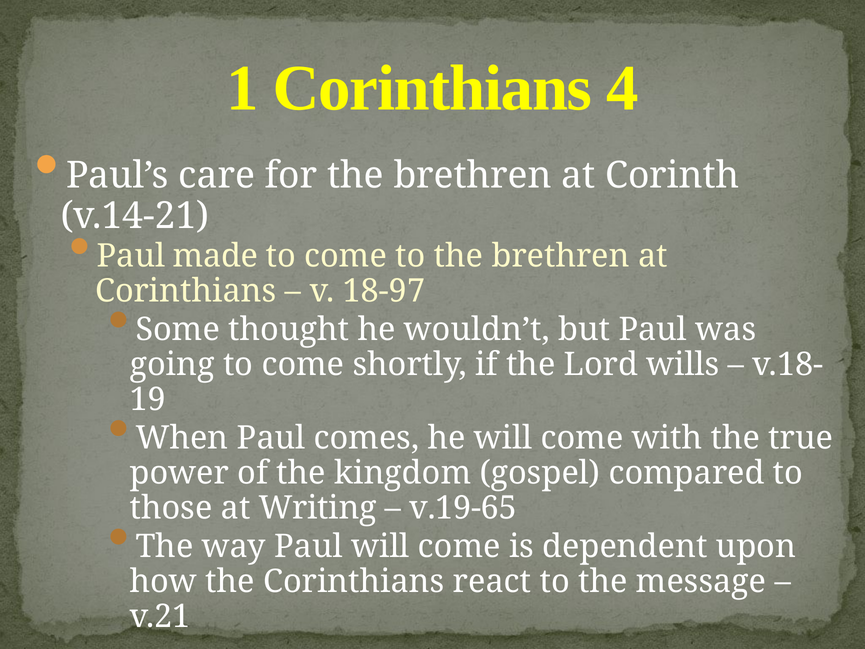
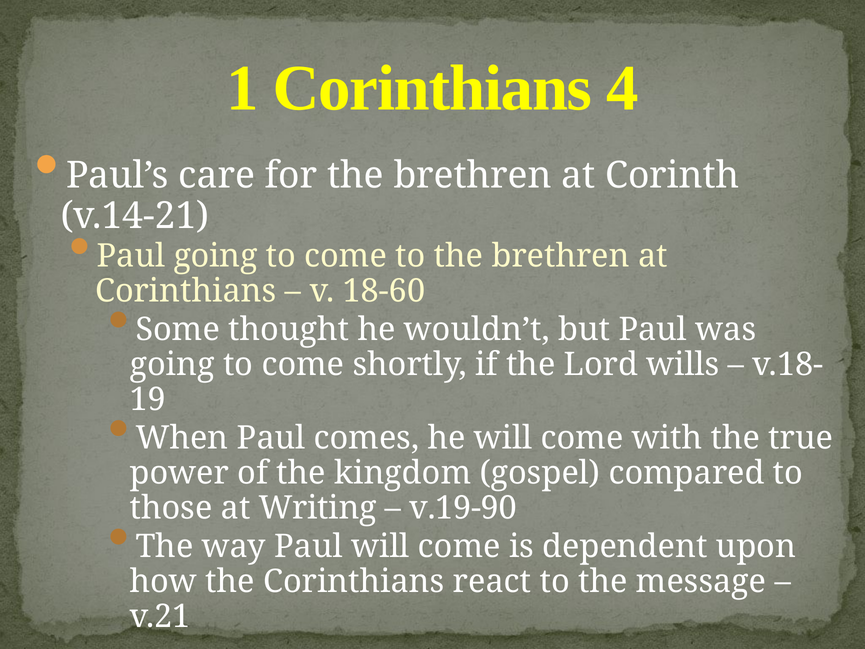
Paul made: made -> going
18-97: 18-97 -> 18-60
v.19-65: v.19-65 -> v.19-90
